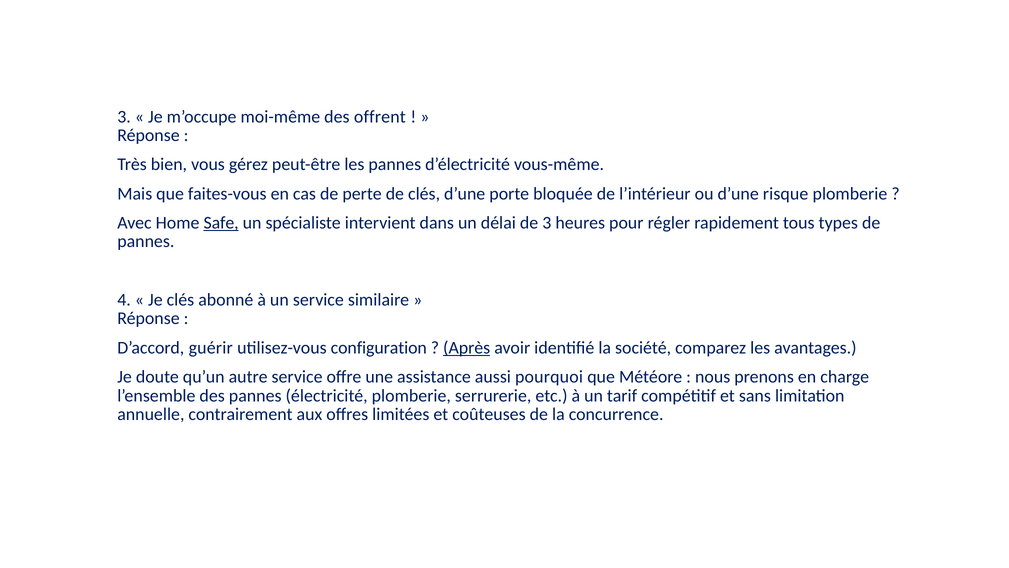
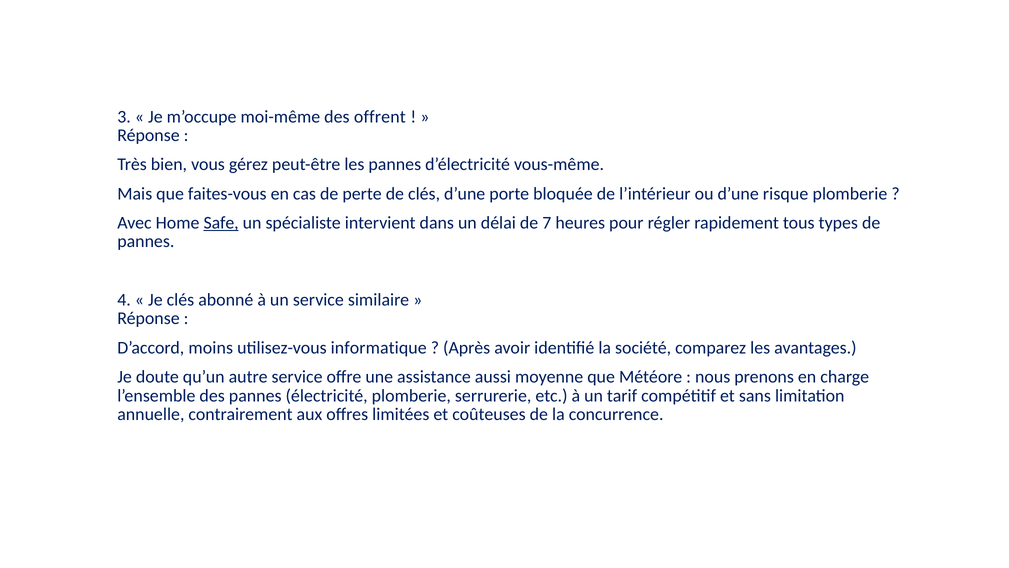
de 3: 3 -> 7
guérir: guérir -> moins
configuration: configuration -> informatique
Après underline: present -> none
pourquoi: pourquoi -> moyenne
